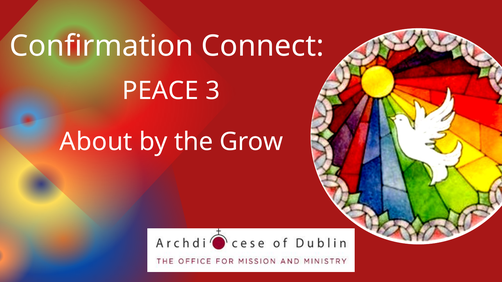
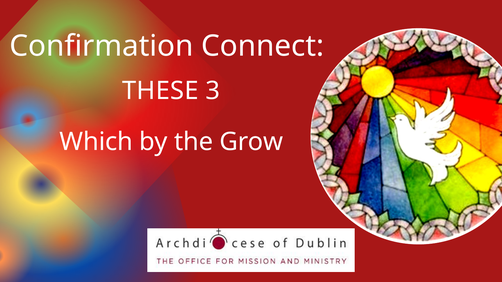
PEACE: PEACE -> THESE
About: About -> Which
